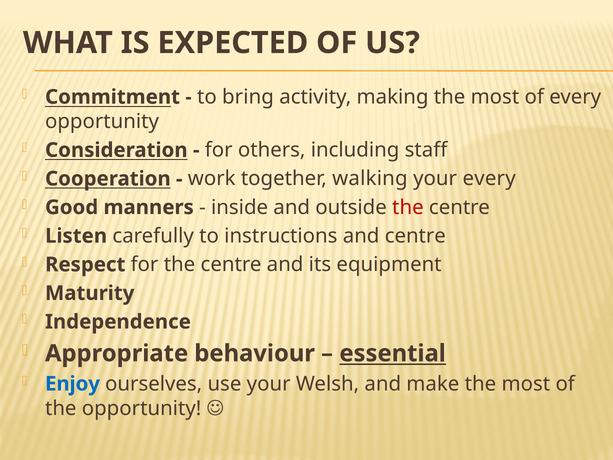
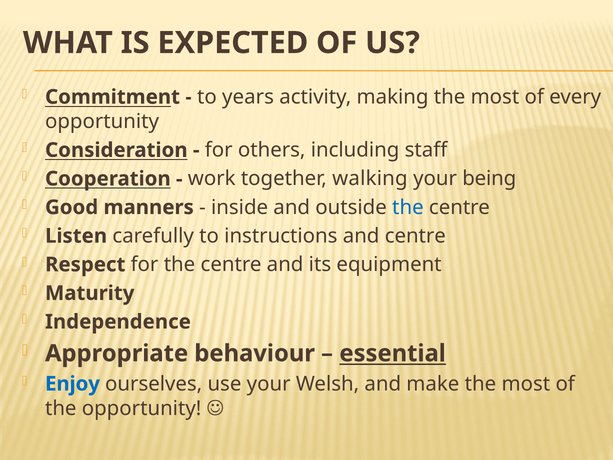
bring: bring -> years
your every: every -> being
the at (408, 207) colour: red -> blue
